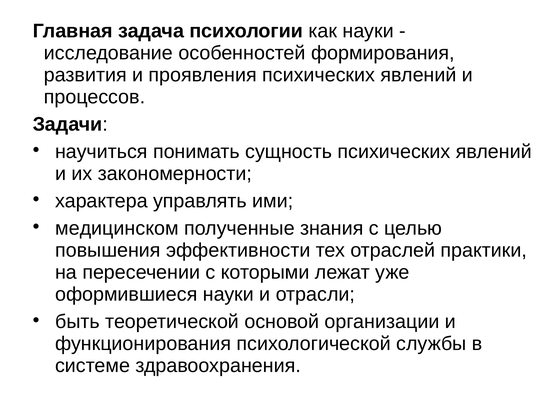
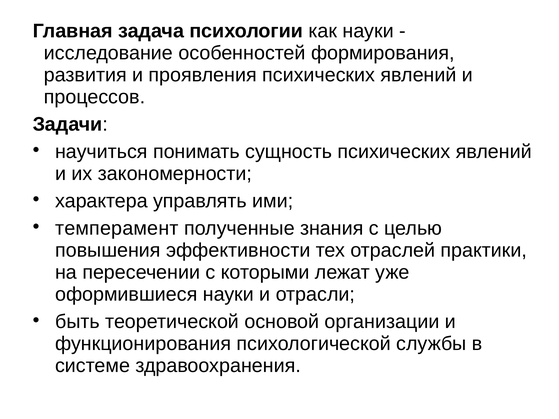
медицинском: медицинском -> темперамент
